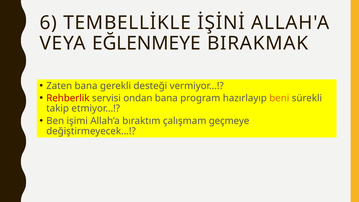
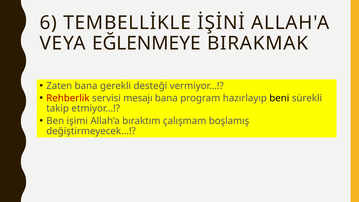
ondan: ondan -> mesajı
beni colour: orange -> black
geçmeye: geçmeye -> boşlamış
